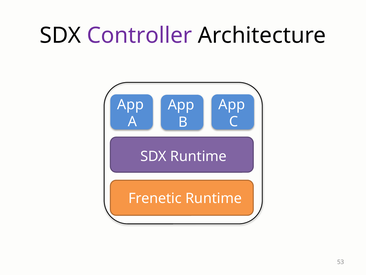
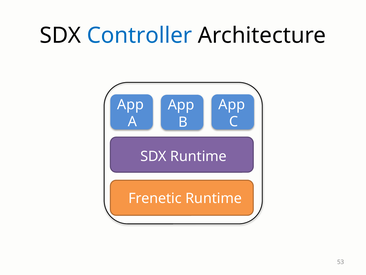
Controller colour: purple -> blue
